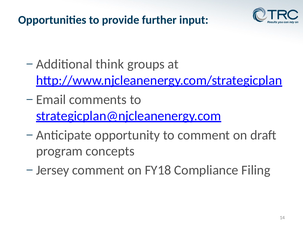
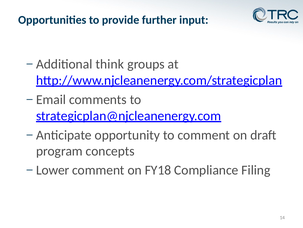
Jersey: Jersey -> Lower
